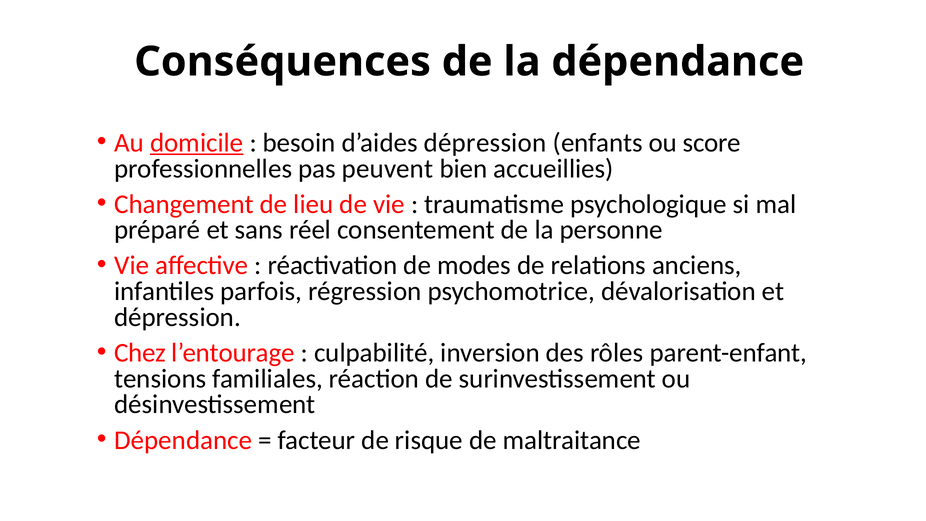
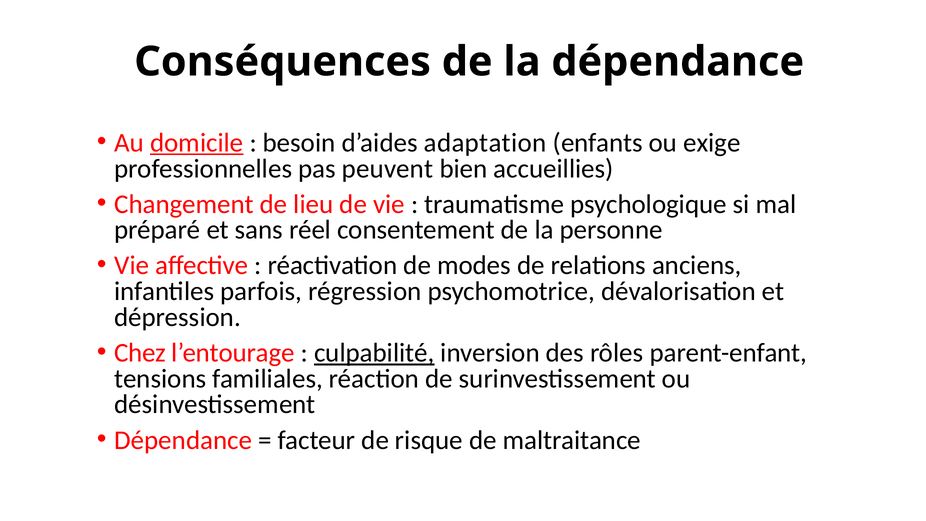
d’aides dépression: dépression -> adaptation
score: score -> exige
culpabilité underline: none -> present
